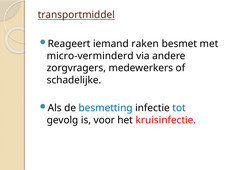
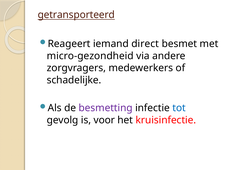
transportmiddel: transportmiddel -> getransporteerd
raken: raken -> direct
micro-verminderd: micro-verminderd -> micro-gezondheid
besmetting colour: blue -> purple
